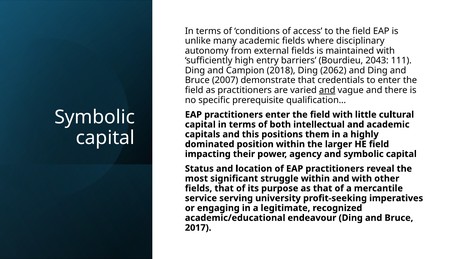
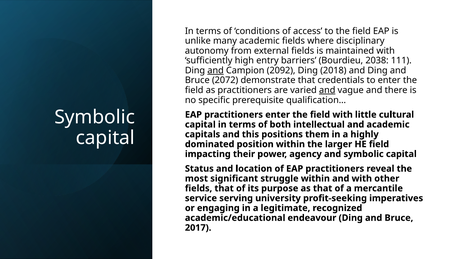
2043: 2043 -> 2038
and at (216, 70) underline: none -> present
2018: 2018 -> 2092
2062: 2062 -> 2018
2007: 2007 -> 2072
